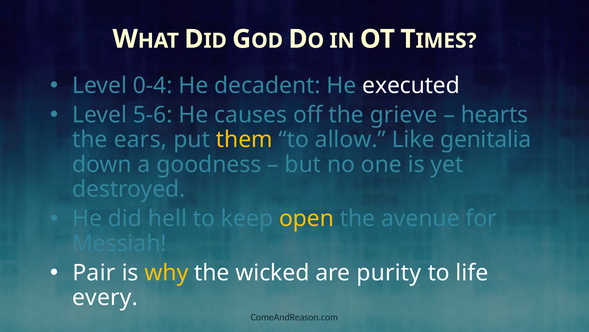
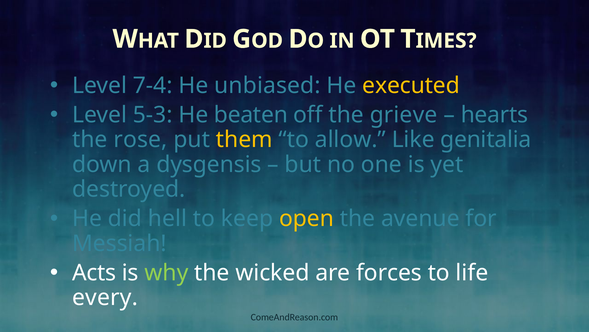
0-4: 0-4 -> 7-4
decadent: decadent -> unbiased
executed colour: white -> yellow
5-6: 5-6 -> 5-3
causes: causes -> beaten
ears: ears -> rose
goodness: goodness -> dysgensis
Pair: Pair -> Acts
why colour: yellow -> light green
purity: purity -> forces
